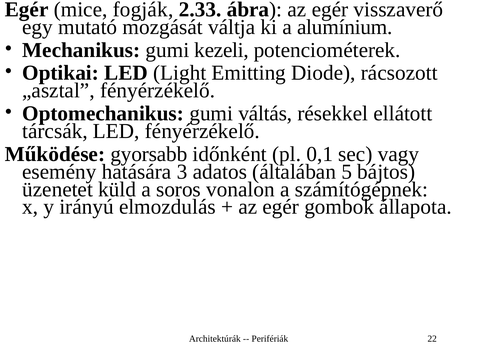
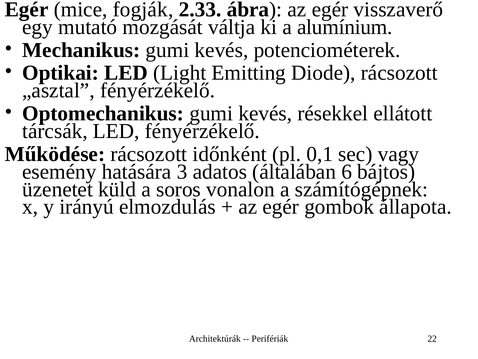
Mechanikus gumi kezeli: kezeli -> kevés
Optomechanikus gumi váltás: váltás -> kevés
Működése gyorsabb: gyorsabb -> rácsozott
5: 5 -> 6
